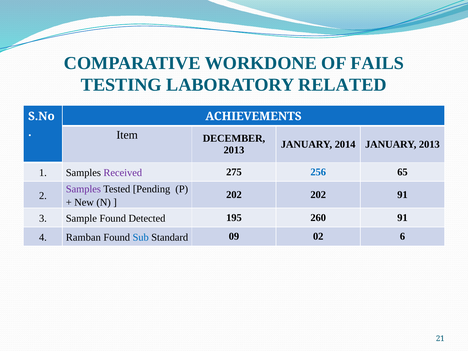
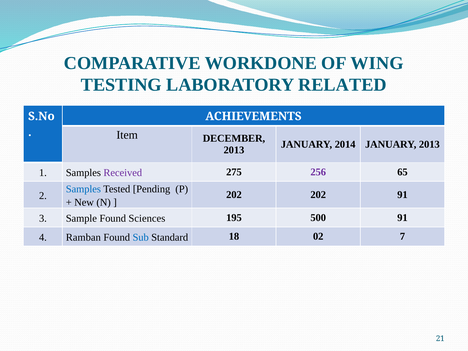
FAILS: FAILS -> WING
256 colour: blue -> purple
Samples at (83, 189) colour: purple -> blue
Detected: Detected -> Sciences
260: 260 -> 500
09: 09 -> 18
6: 6 -> 7
